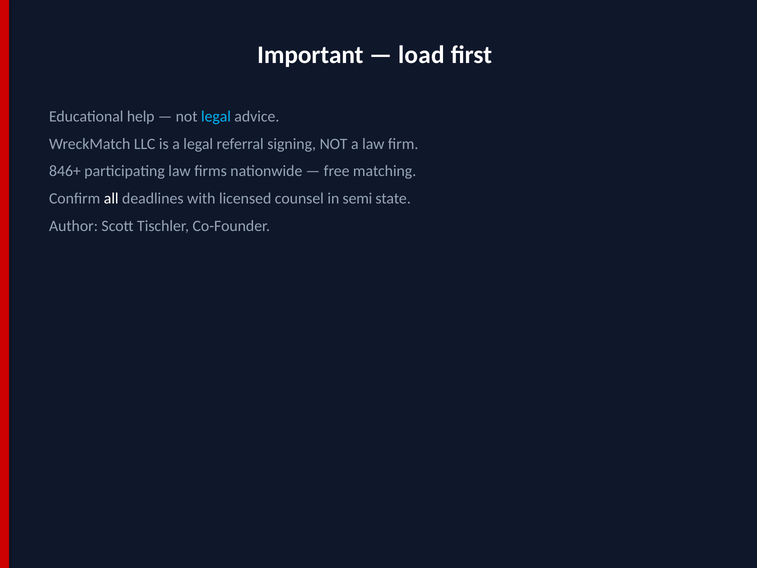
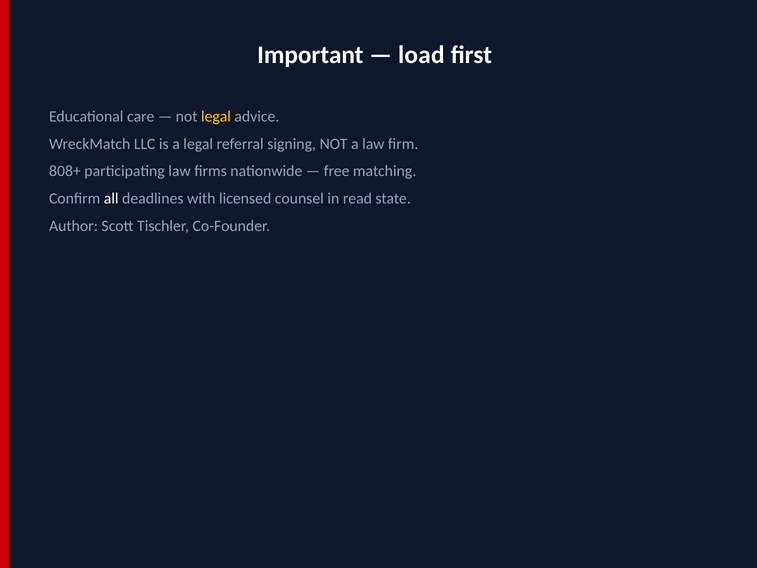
help: help -> care
legal at (216, 116) colour: light blue -> yellow
846+: 846+ -> 808+
semi: semi -> read
